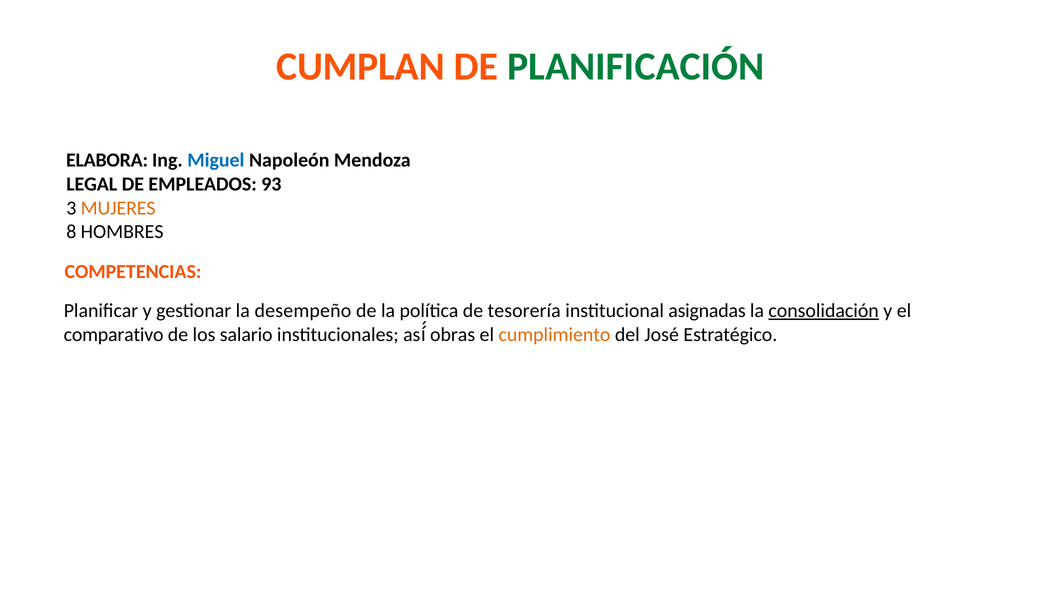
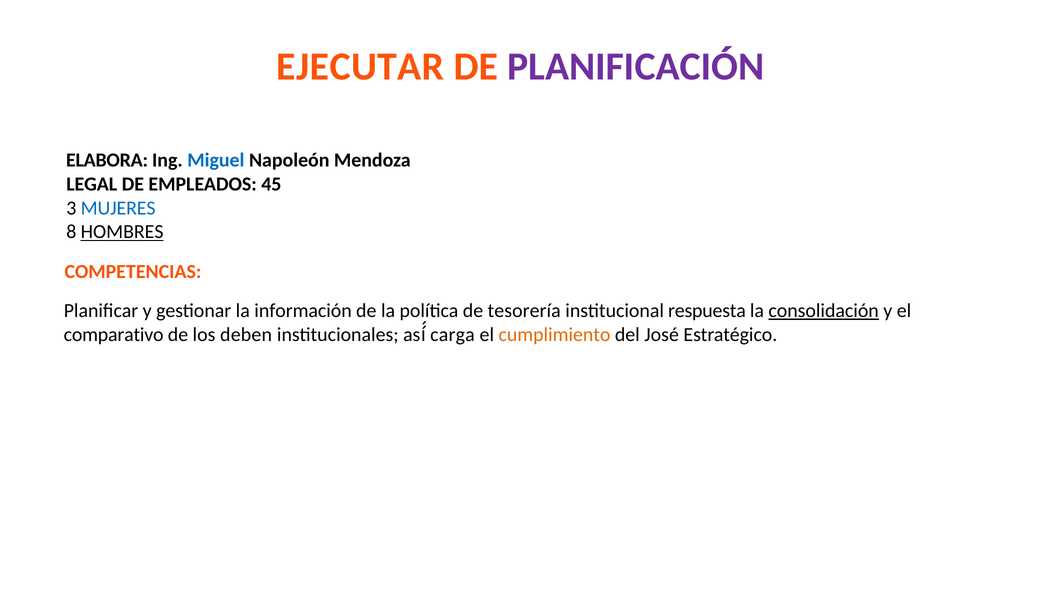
CUMPLAN: CUMPLAN -> EJECUTAR
PLANIFICACIÓN colour: green -> purple
93: 93 -> 45
MUJERES colour: orange -> blue
HOMBRES underline: none -> present
desempeño: desempeño -> información
asignadas: asignadas -> respuesta
salario: salario -> deben
obras: obras -> carga
